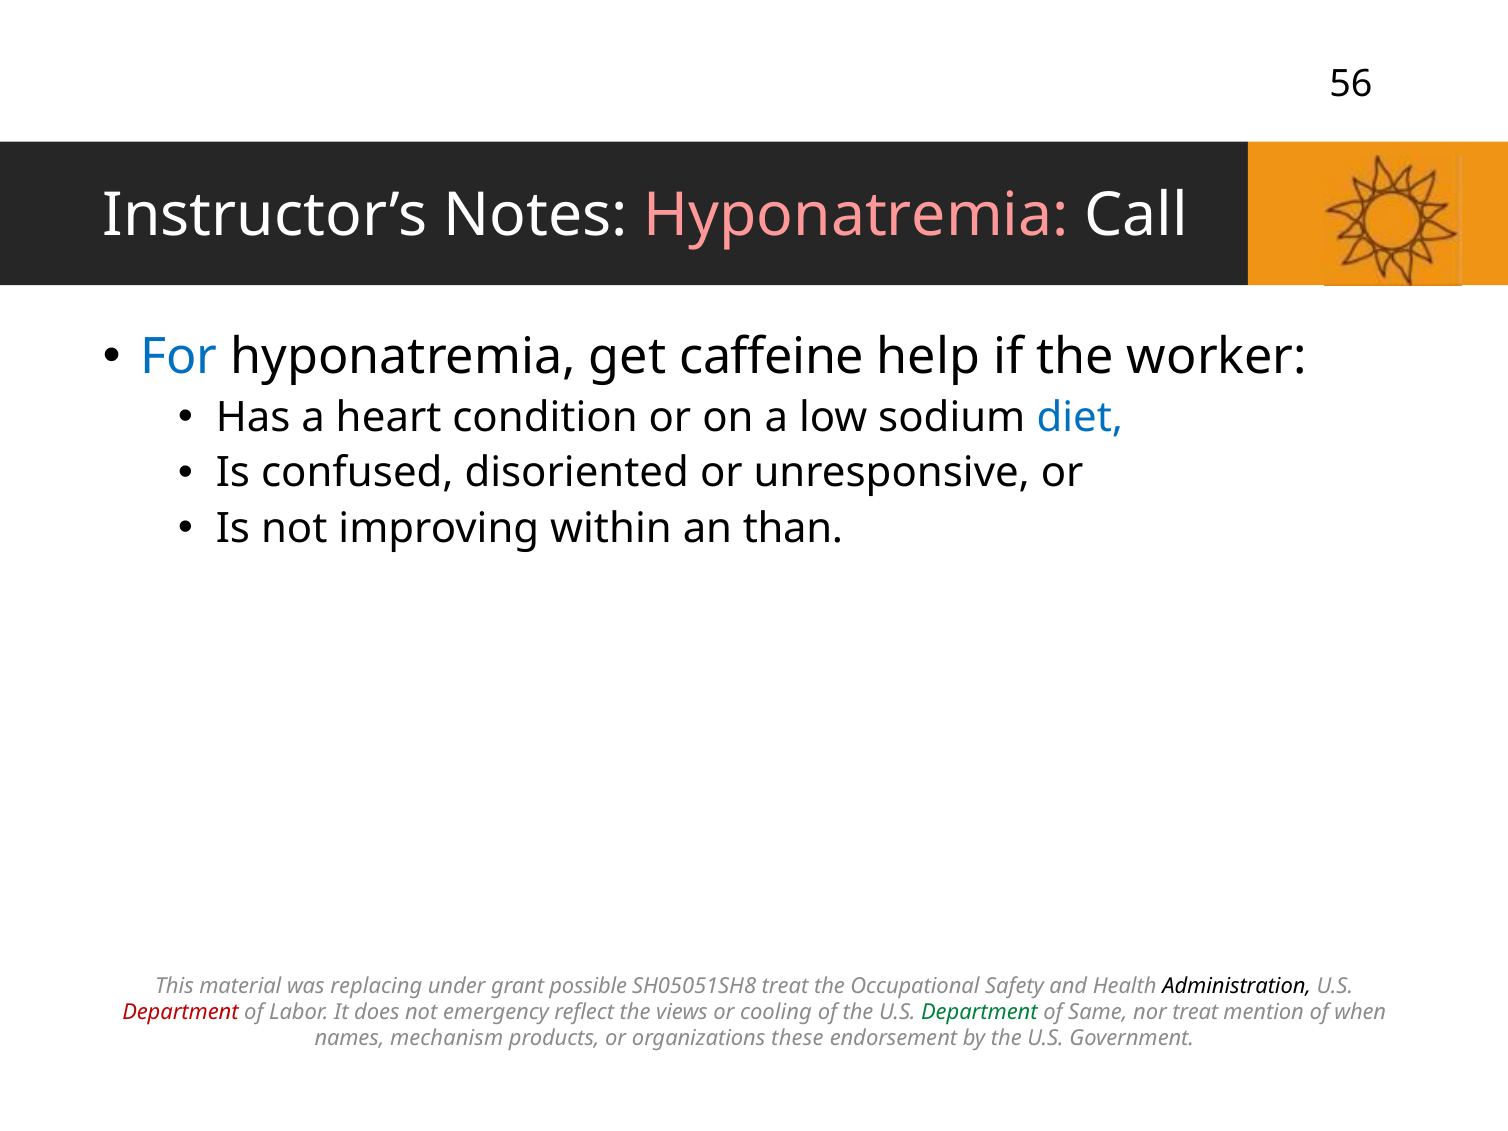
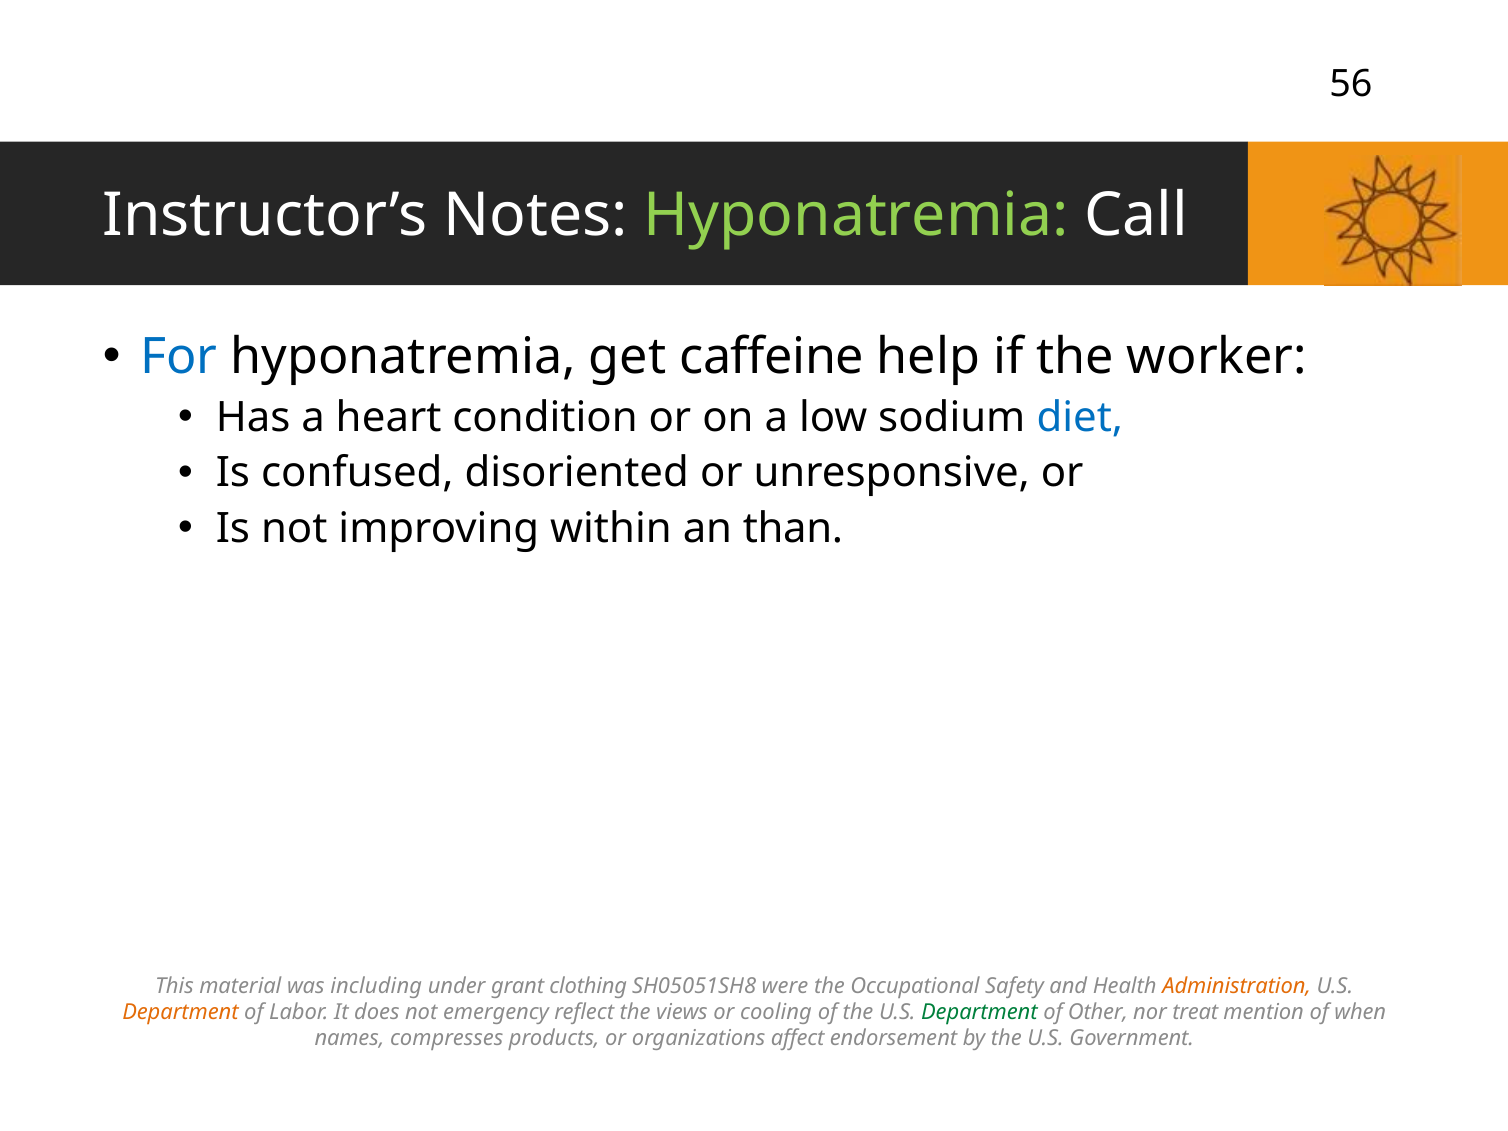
Hyponatremia at (856, 215) colour: pink -> light green
replacing: replacing -> including
possible: possible -> clothing
SH05051SH8 treat: treat -> were
Administration colour: black -> orange
Department at (180, 1012) colour: red -> orange
Same: Same -> Other
mechanism: mechanism -> compresses
these: these -> affect
